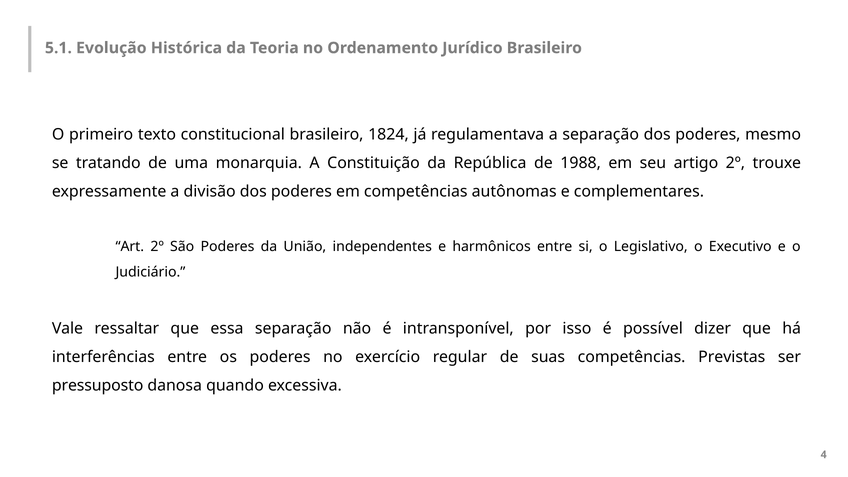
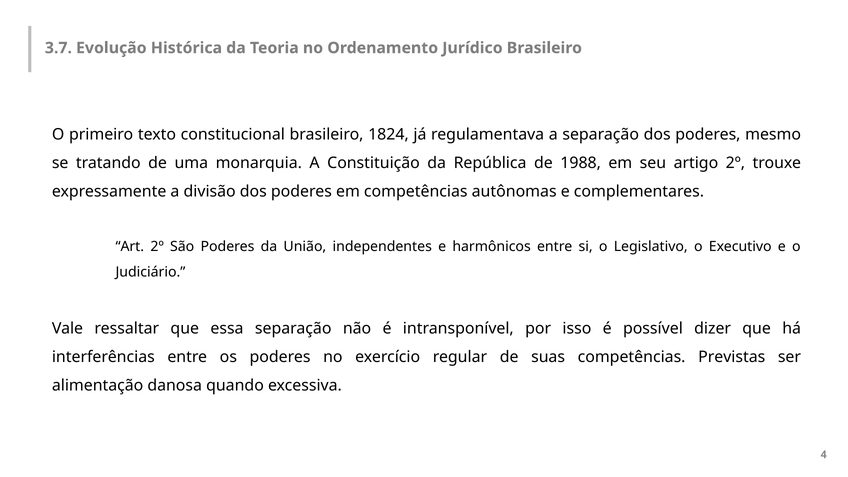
5.1: 5.1 -> 3.7
pressuposto: pressuposto -> alimentação
